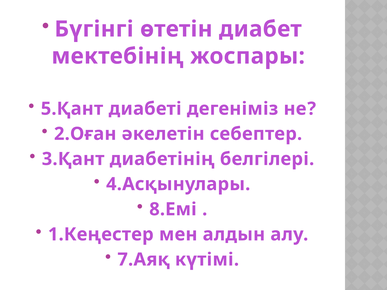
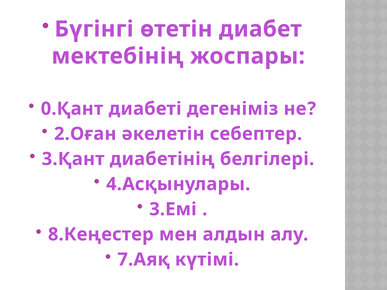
5.Қант: 5.Қант -> 0.Қант
8.Емі: 8.Емі -> 3.Емі
1.Кеңестер: 1.Кеңестер -> 8.Кеңестер
